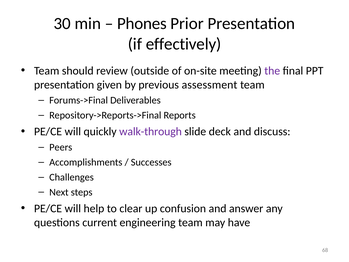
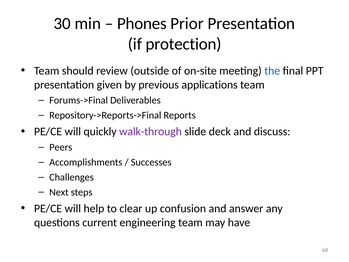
effectively: effectively -> protection
the colour: purple -> blue
assessment: assessment -> applications
